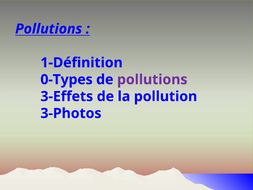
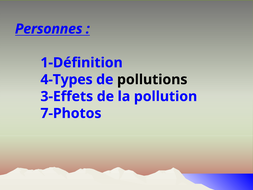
Pollutions at (49, 29): Pollutions -> Personnes
0-Types: 0-Types -> 4-Types
pollutions at (152, 79) colour: purple -> black
3-Photos: 3-Photos -> 7-Photos
